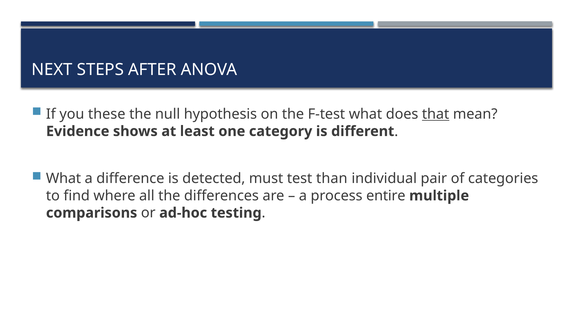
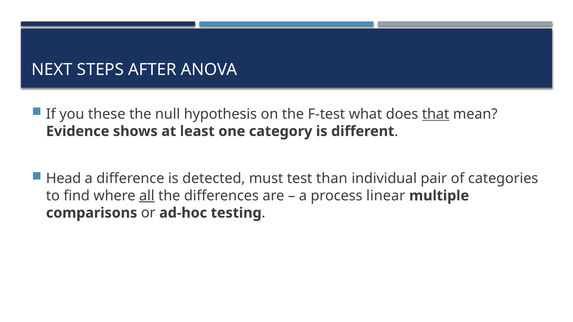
What at (64, 179): What -> Head
all underline: none -> present
entire: entire -> linear
